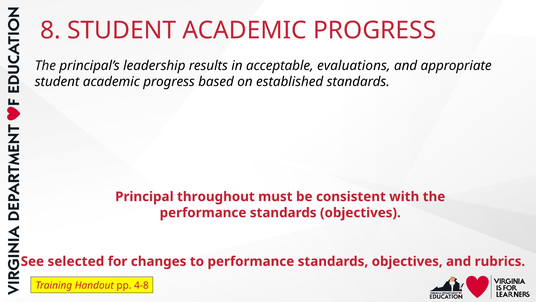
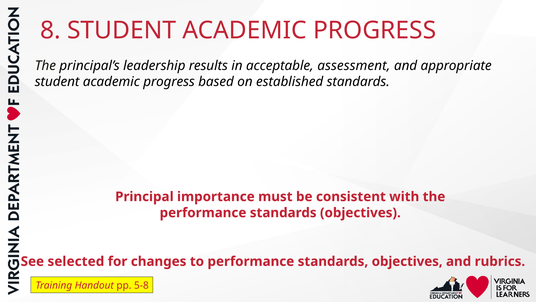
evaluations: evaluations -> assessment
throughout: throughout -> importance
4-8: 4-8 -> 5-8
